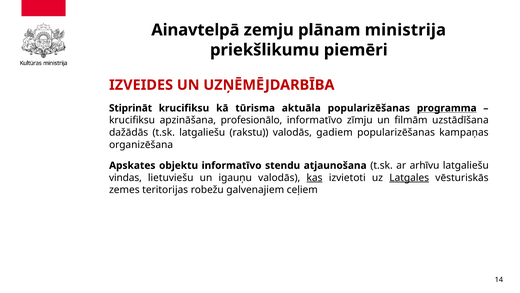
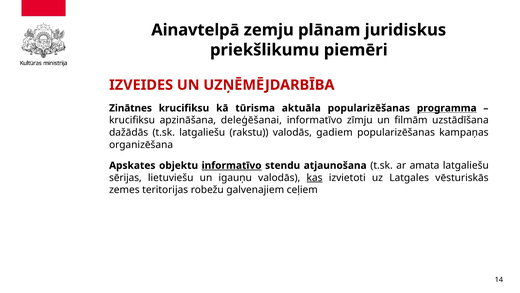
ministrija: ministrija -> juridiskus
Stiprināt: Stiprināt -> Zinātnes
profesionālo: profesionālo -> deleģēšanai
informatīvo at (232, 165) underline: none -> present
arhīvu: arhīvu -> amata
vindas: vindas -> sērijas
Latgales underline: present -> none
